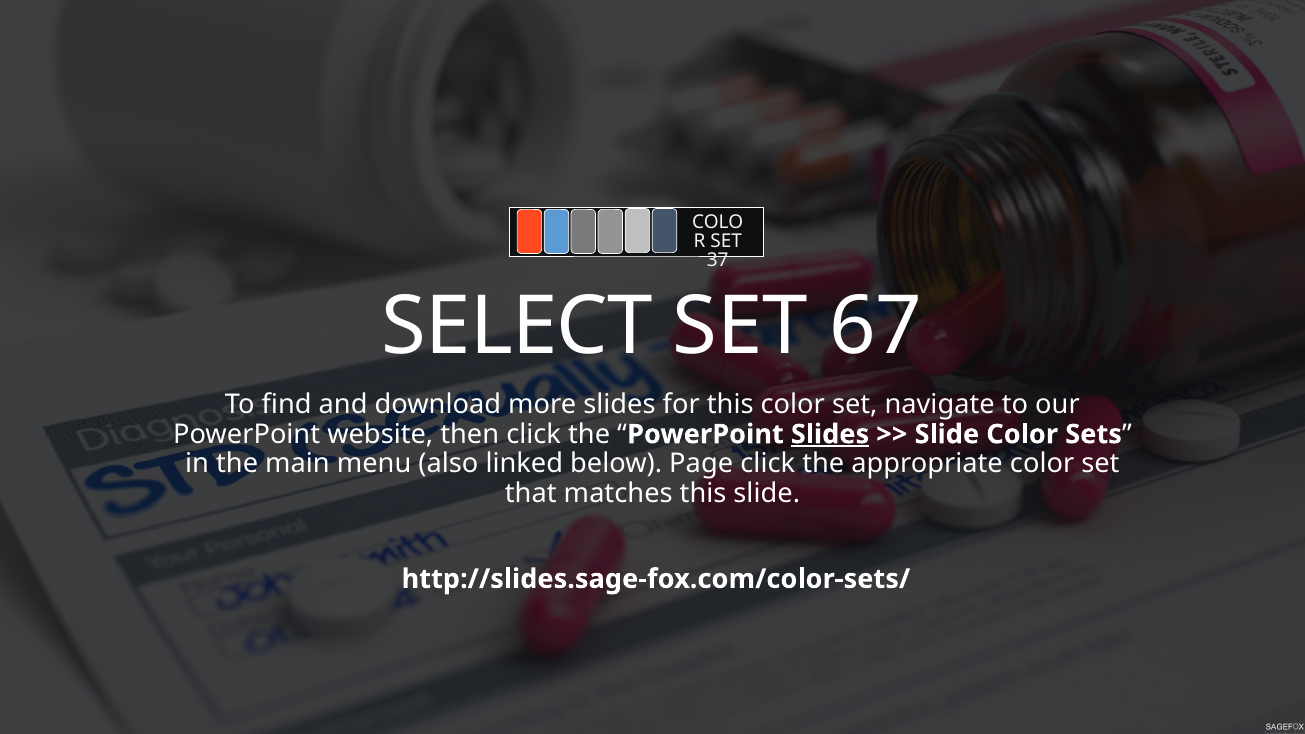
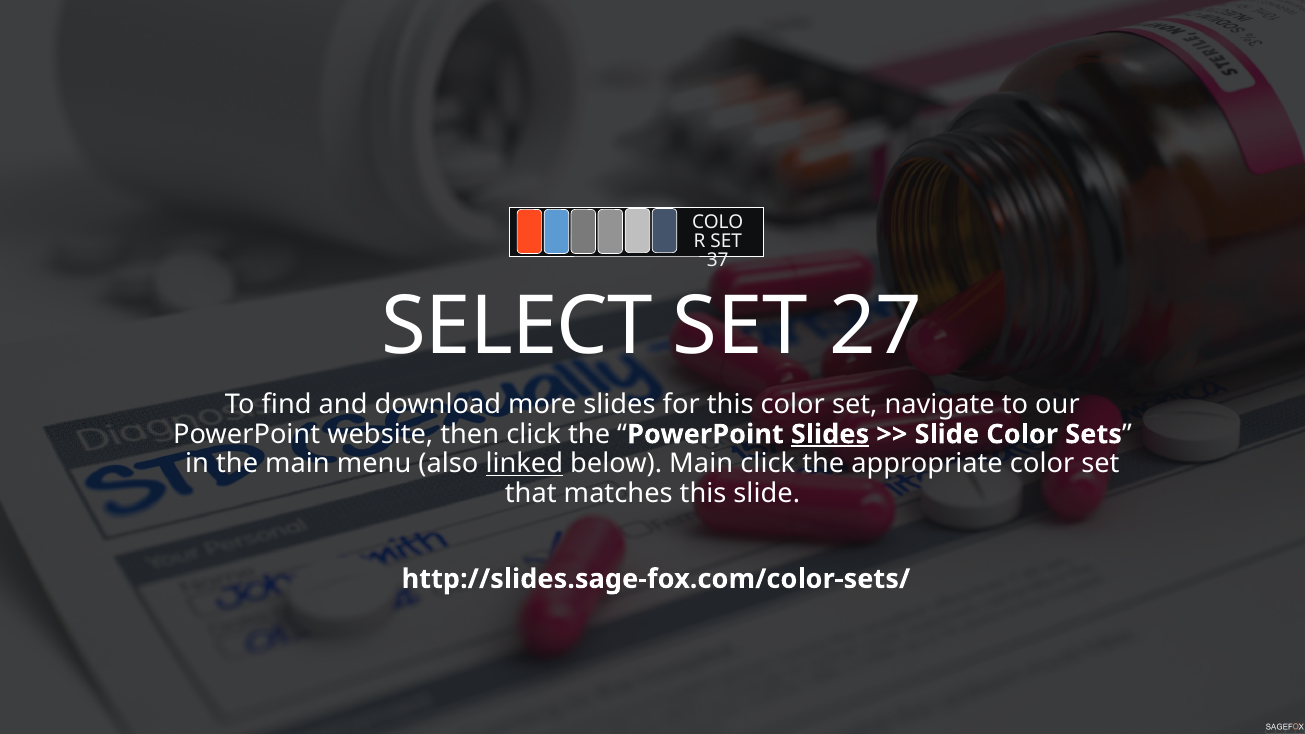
67: 67 -> 27
linked underline: none -> present
below Page: Page -> Main
